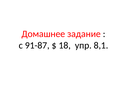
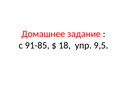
91-87: 91-87 -> 91-85
8,1: 8,1 -> 9,5
